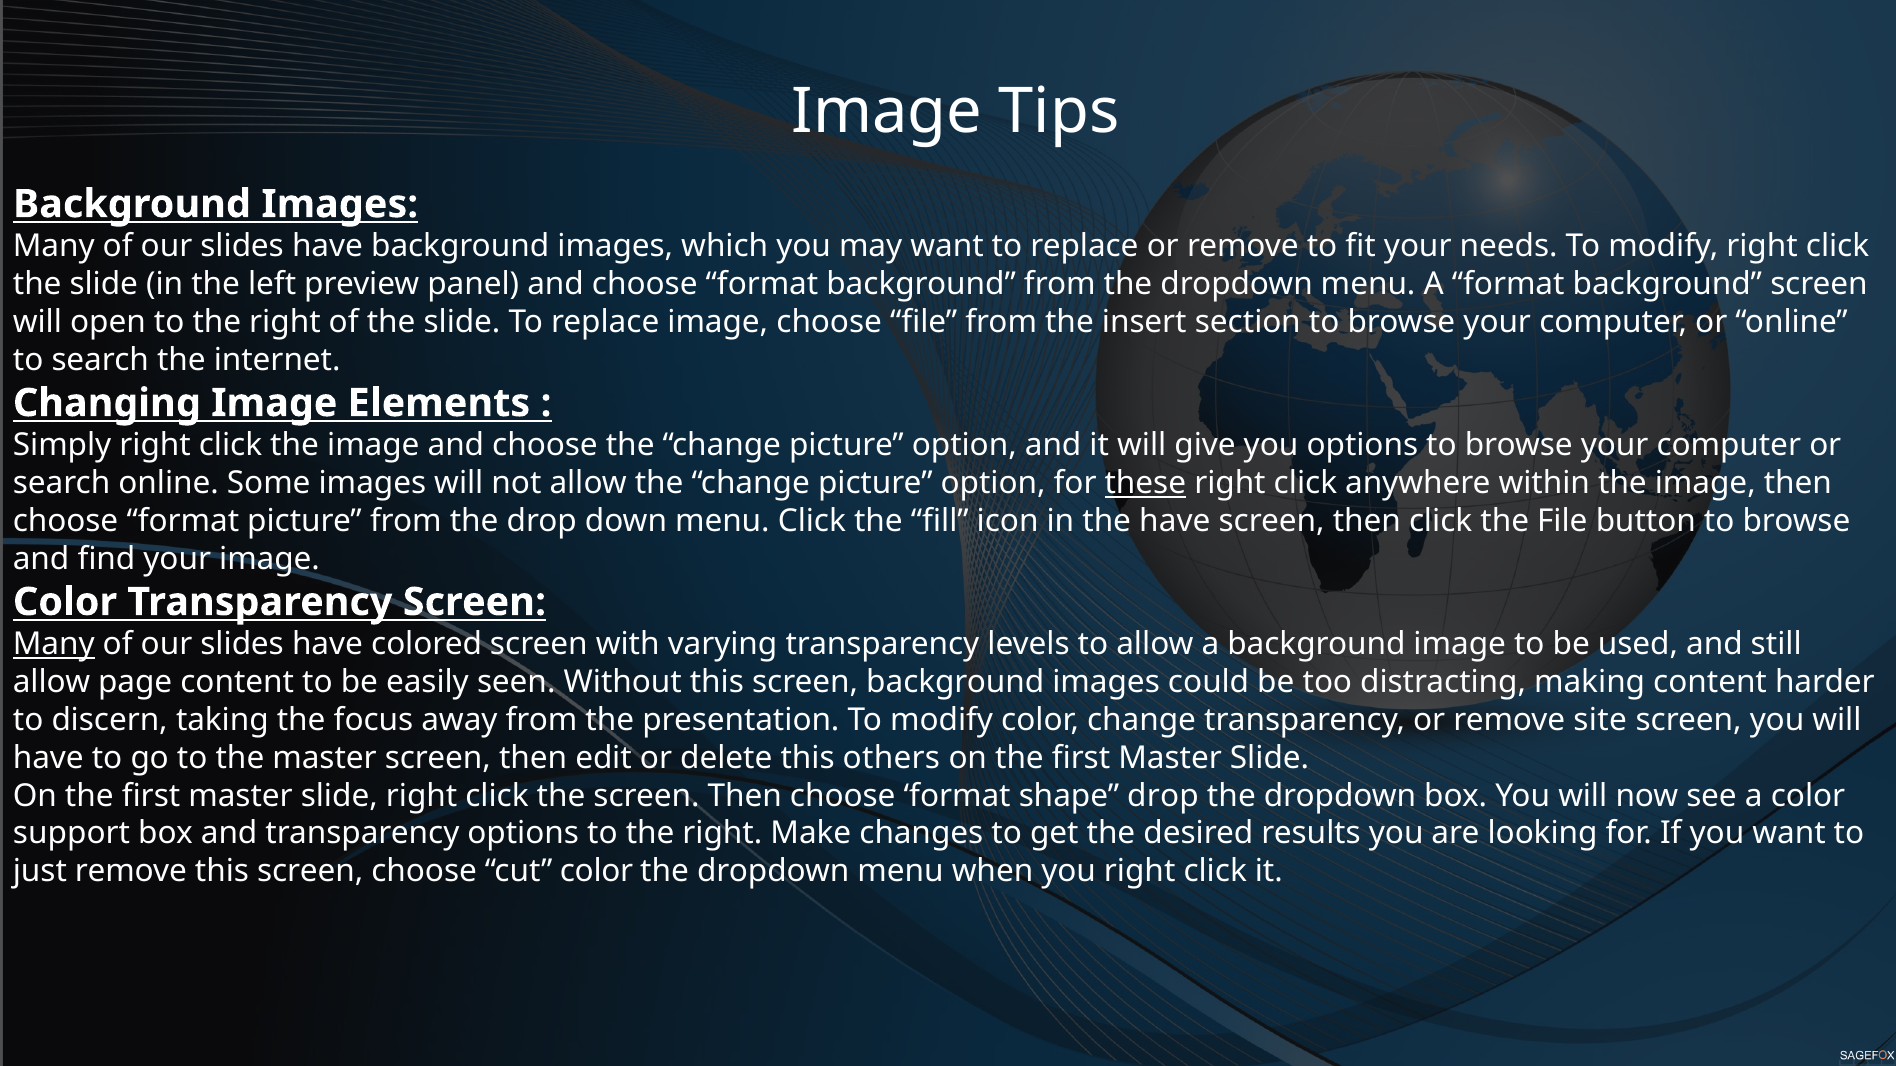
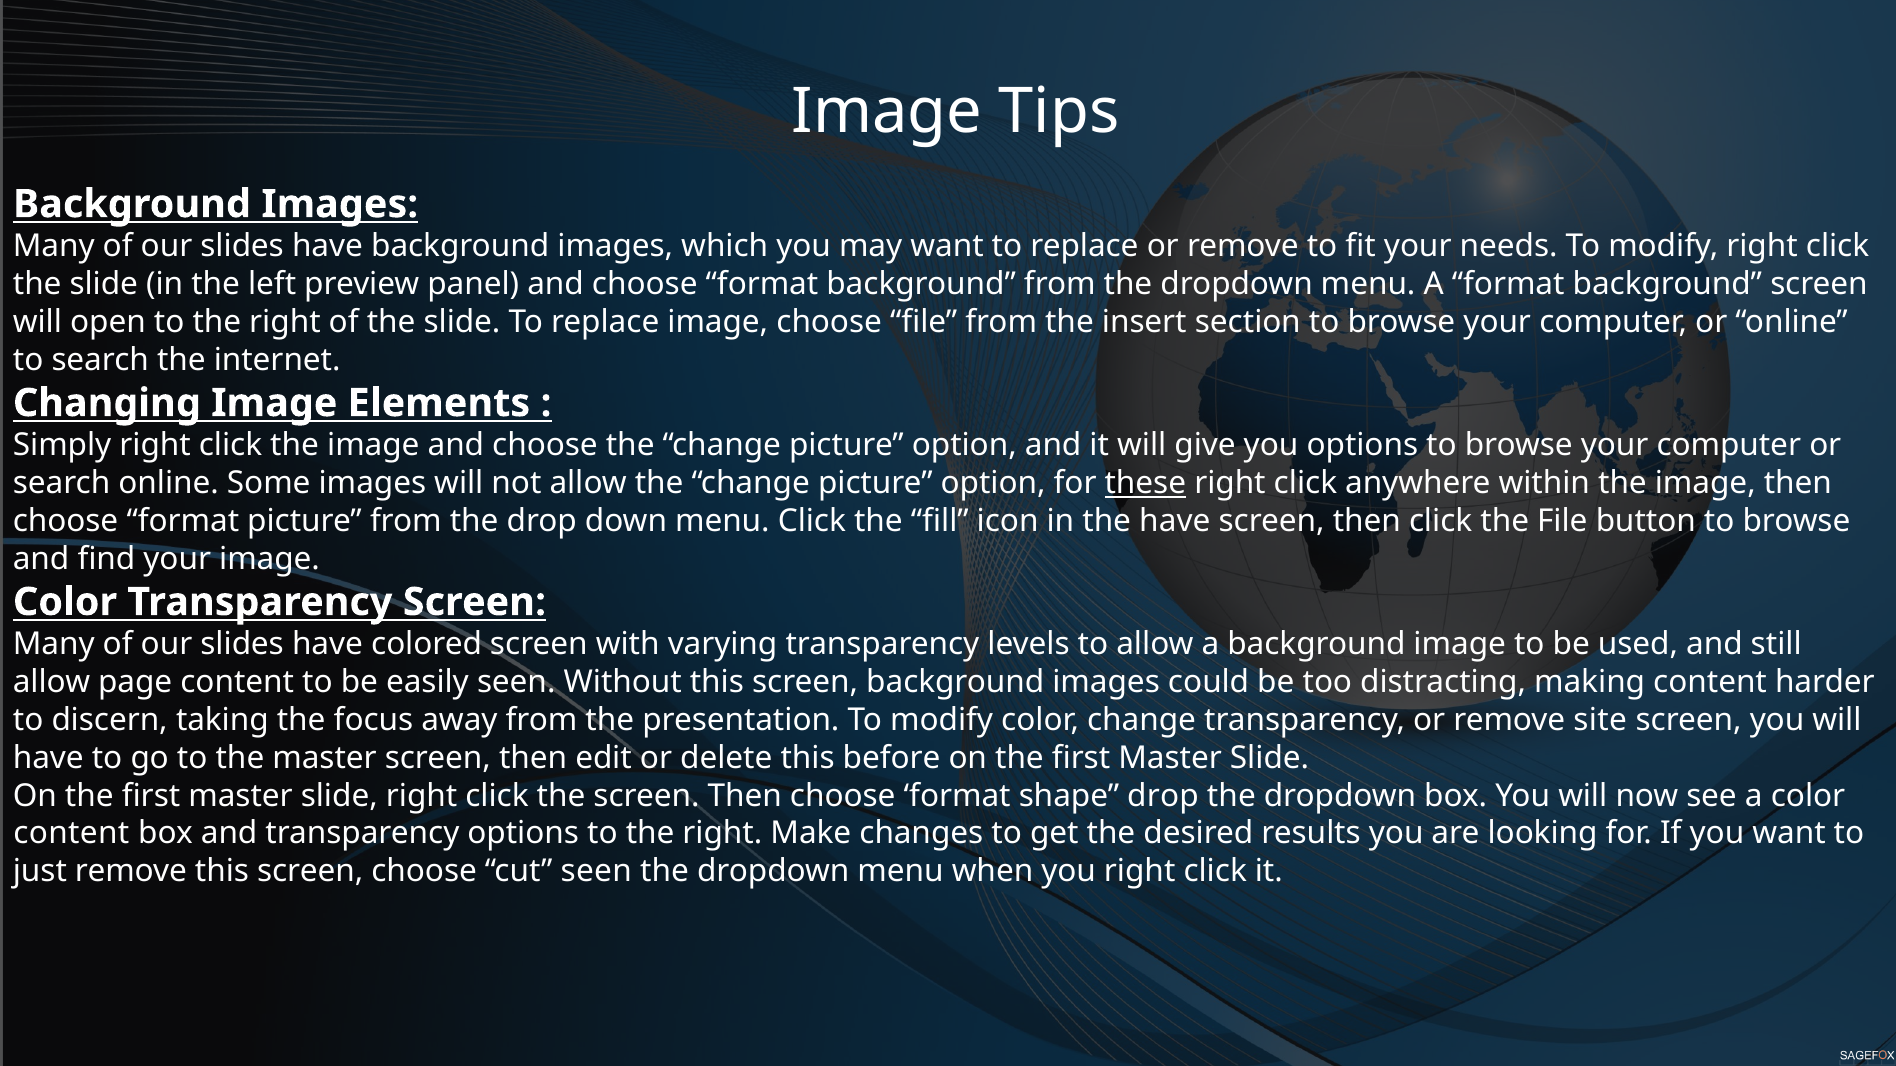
Many at (54, 644) underline: present -> none
others: others -> before
support at (72, 834): support -> content
cut color: color -> seen
